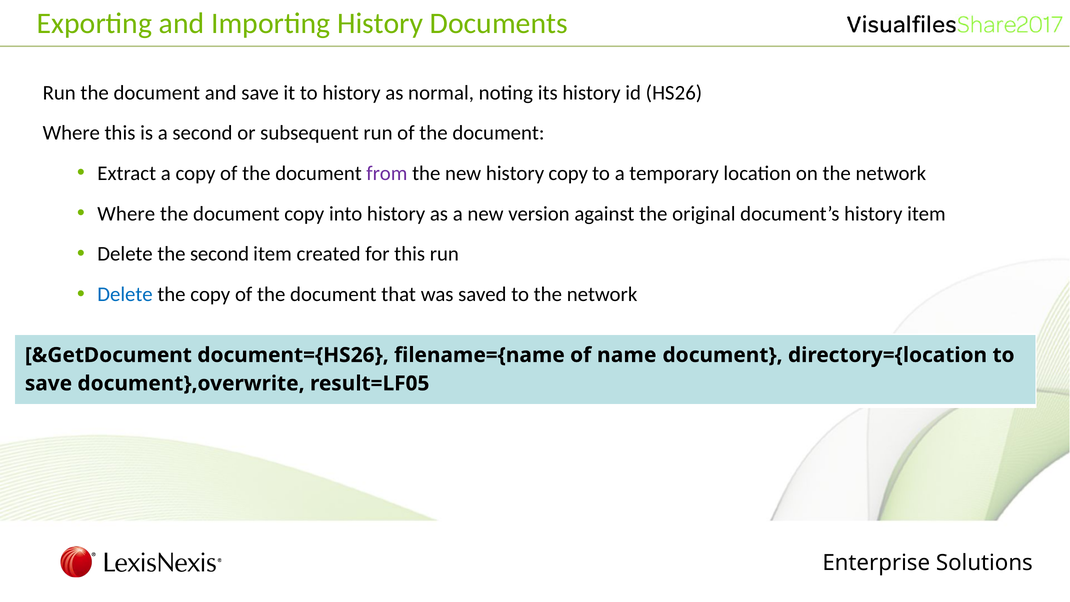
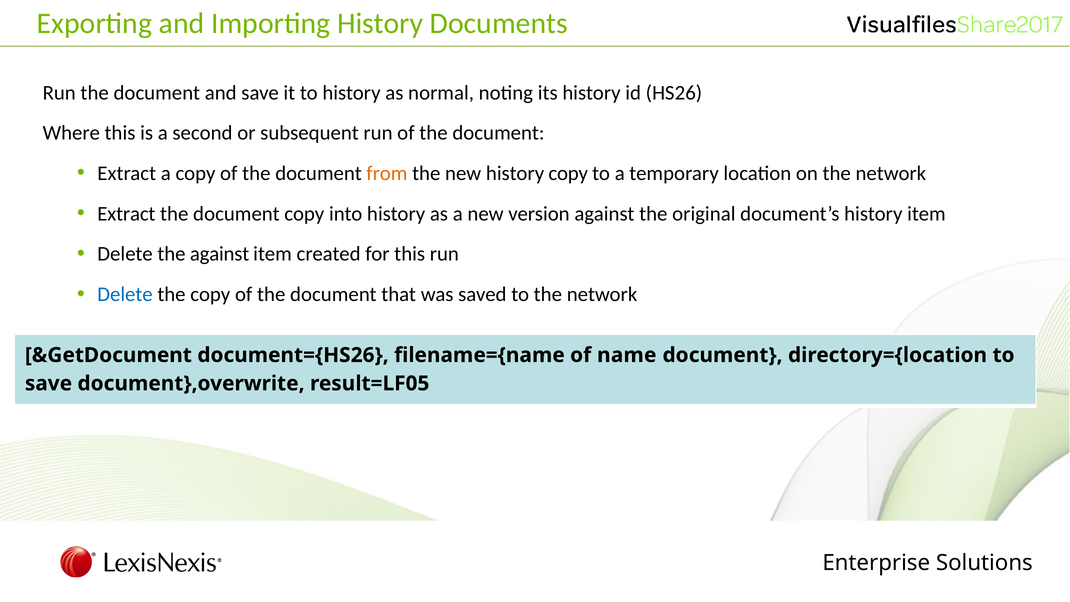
from colour: purple -> orange
Where at (126, 214): Where -> Extract
the second: second -> against
